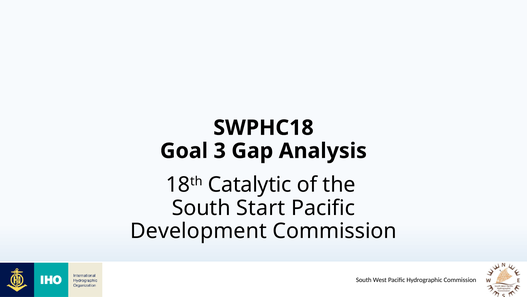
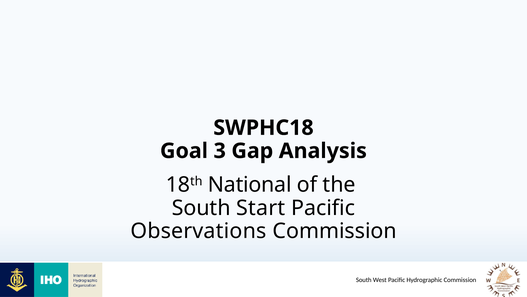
Catalytic: Catalytic -> National
Development: Development -> Observations
